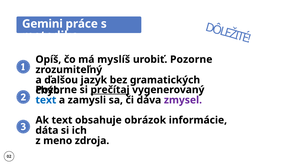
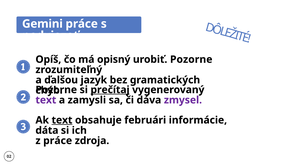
metodika: metodika -> nadviazať
myslíš: myslíš -> opisný
text at (46, 100) colour: blue -> purple
text at (62, 120) underline: none -> present
obrázok: obrázok -> februári
z meno: meno -> práce
